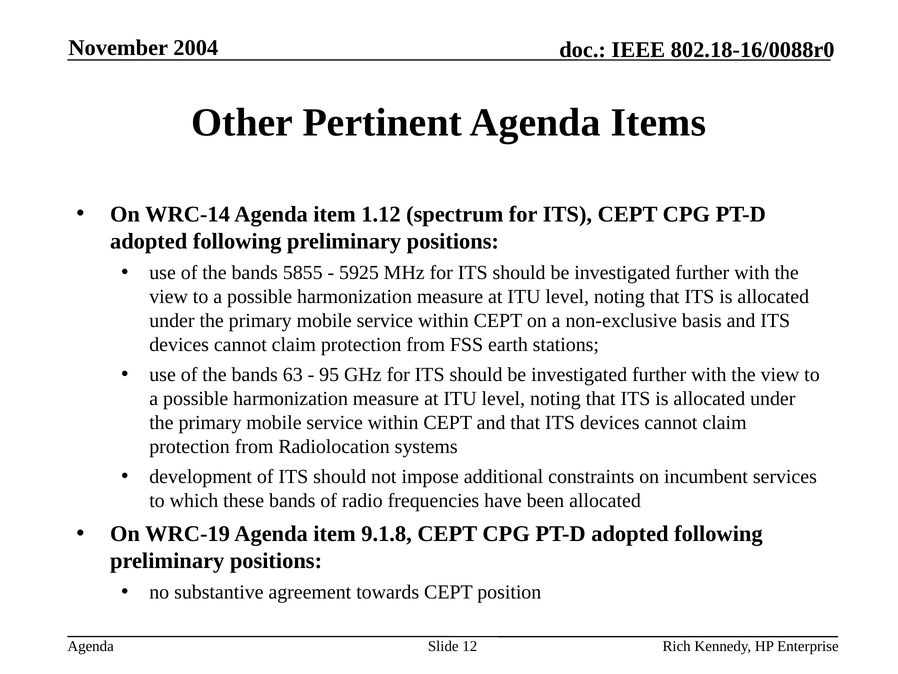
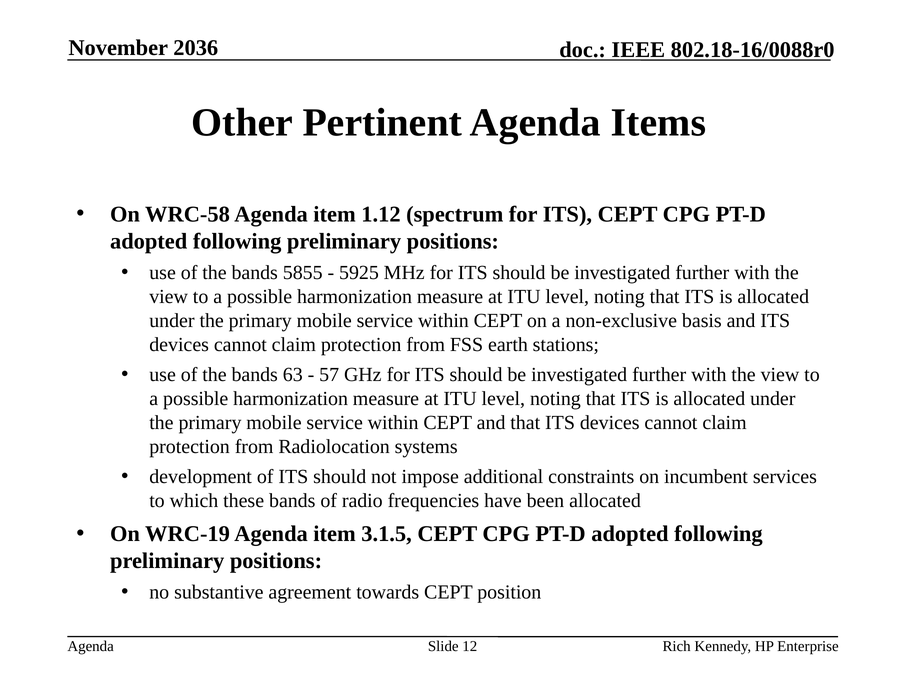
2004: 2004 -> 2036
WRC-14: WRC-14 -> WRC-58
95: 95 -> 57
9.1.8: 9.1.8 -> 3.1.5
